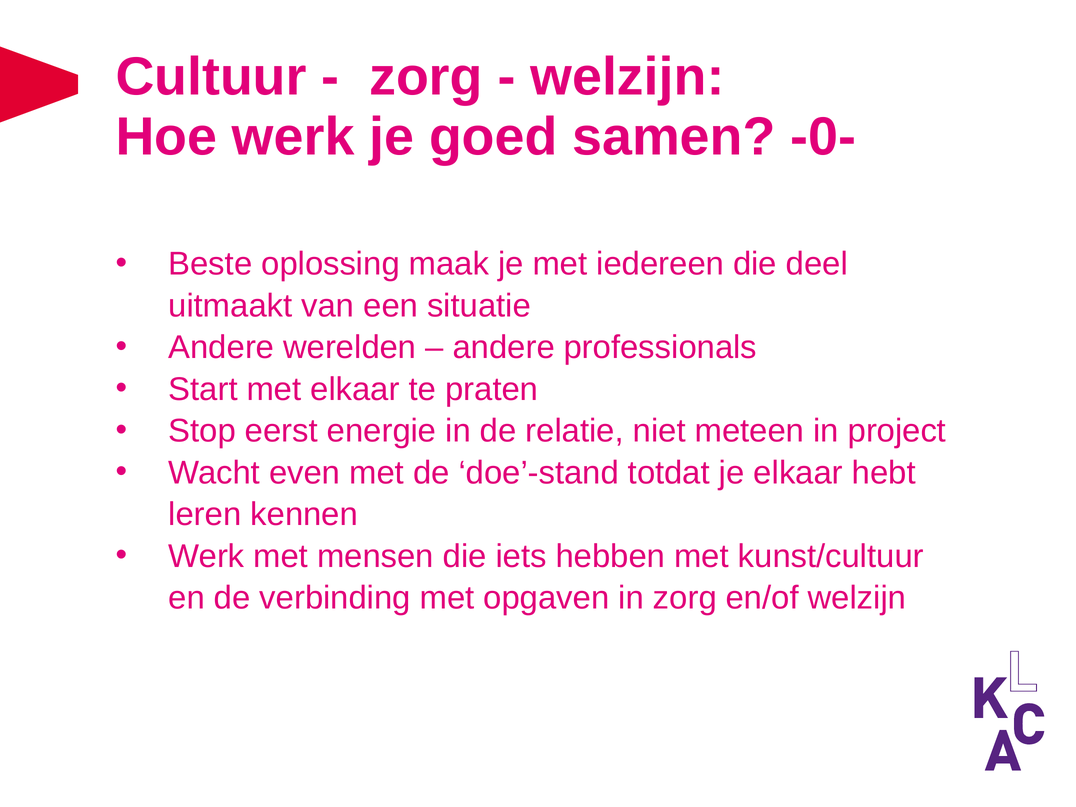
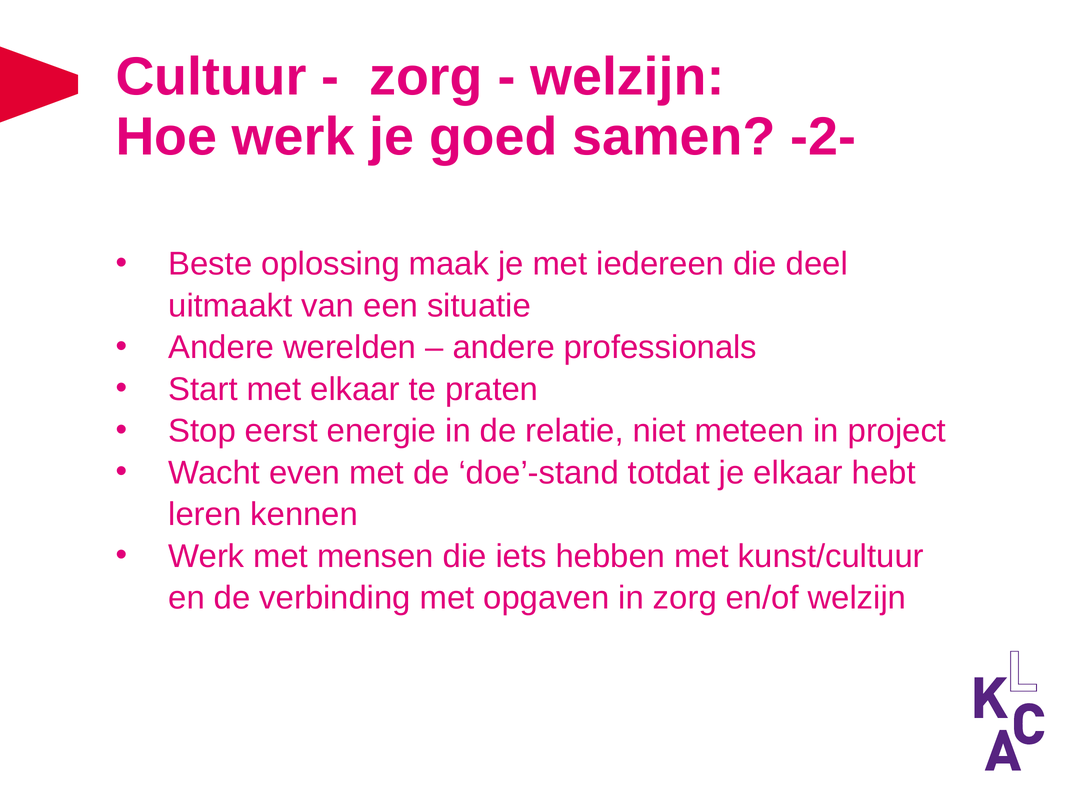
-0-: -0- -> -2-
